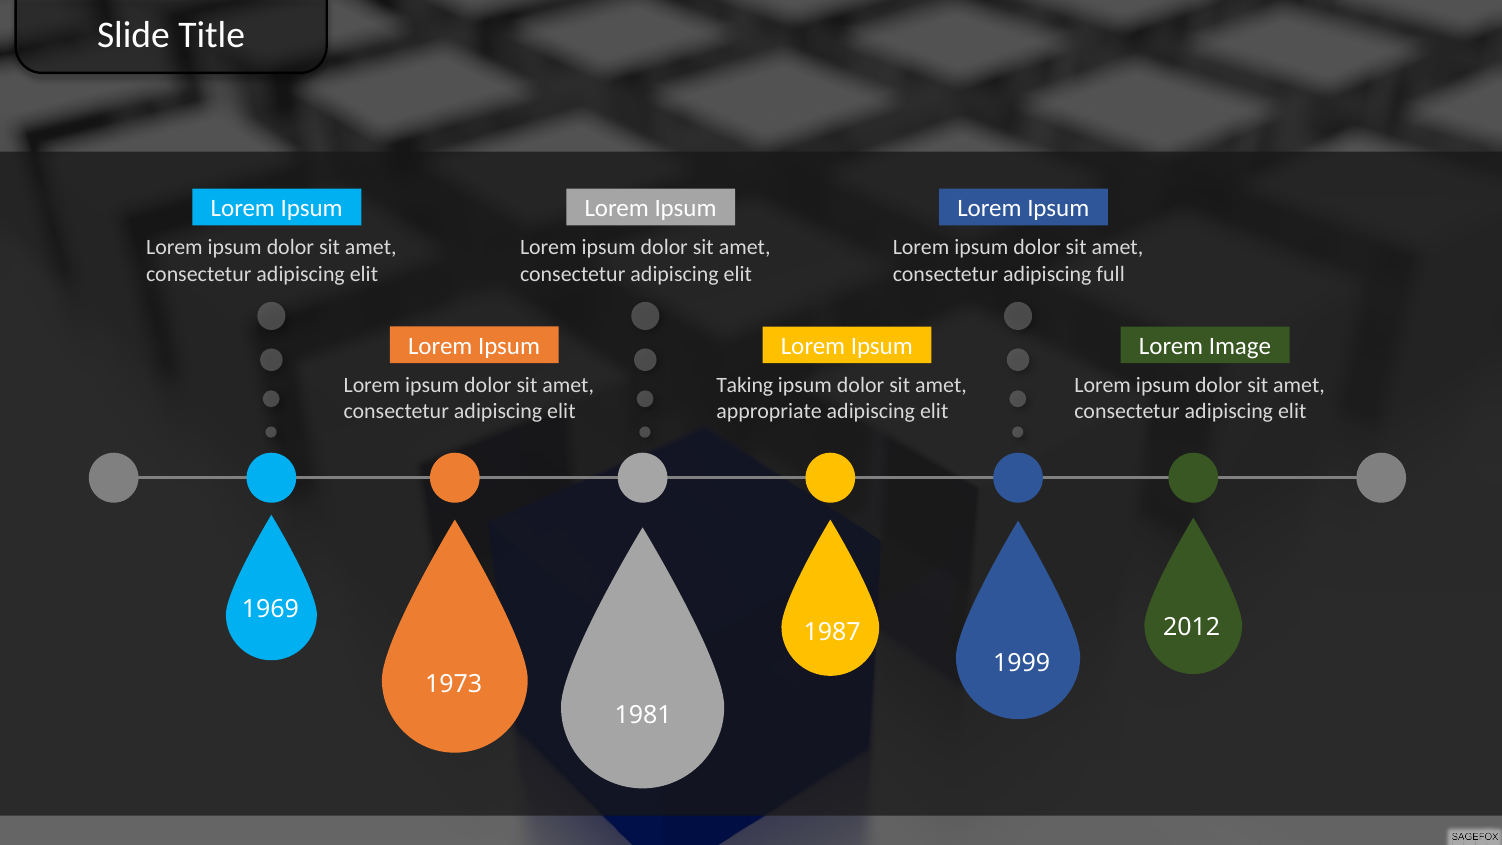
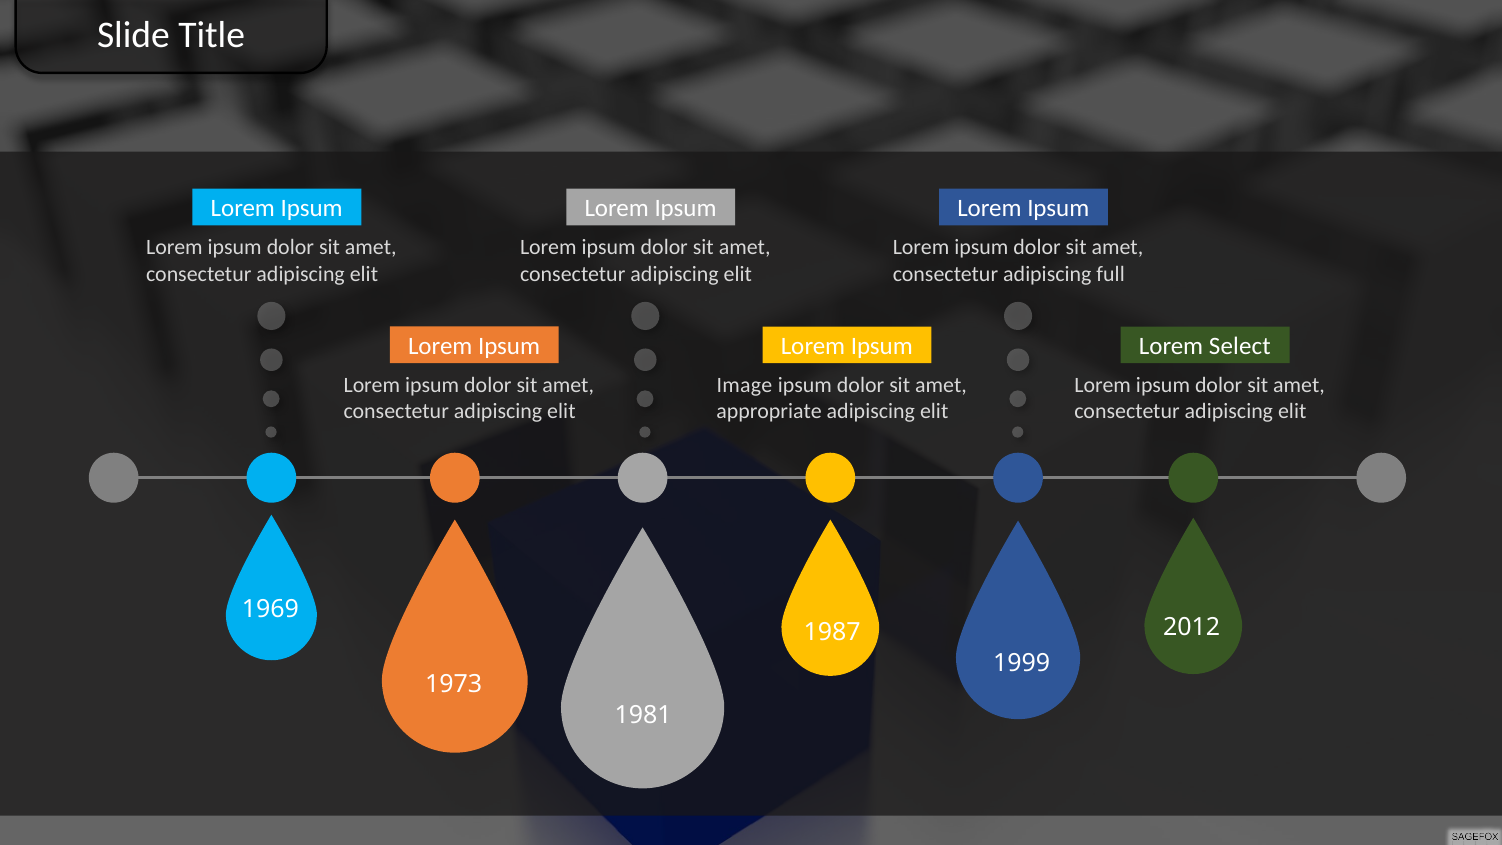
Image: Image -> Select
Taking: Taking -> Image
